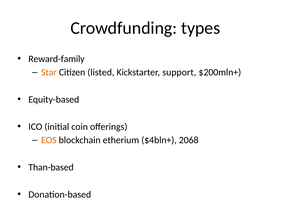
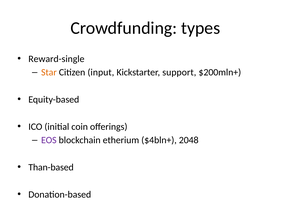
Reward-family: Reward-family -> Reward-single
listed: listed -> input
EOS colour: orange -> purple
2068: 2068 -> 2048
